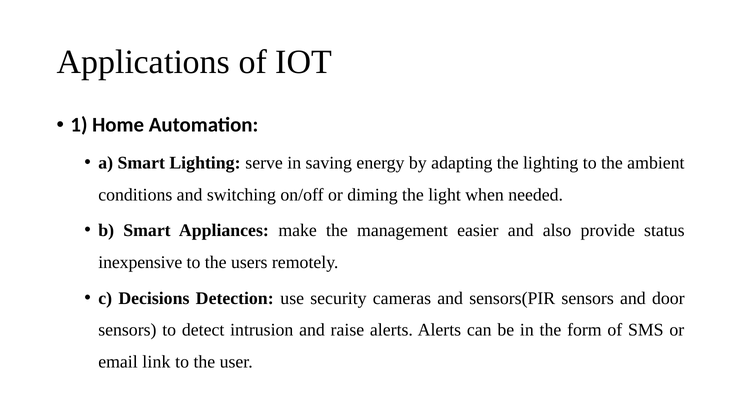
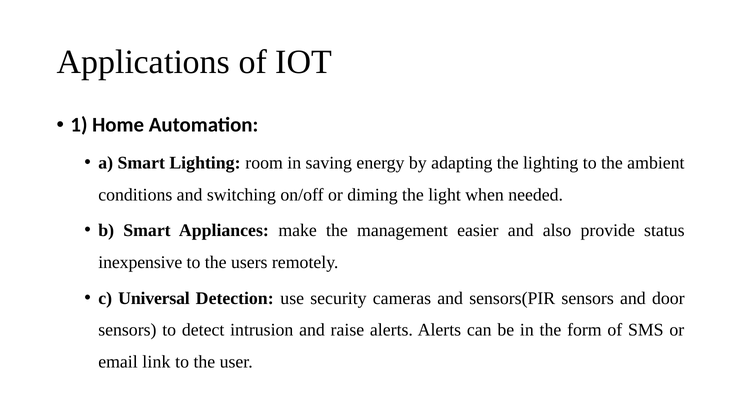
serve: serve -> room
Decisions: Decisions -> Universal
